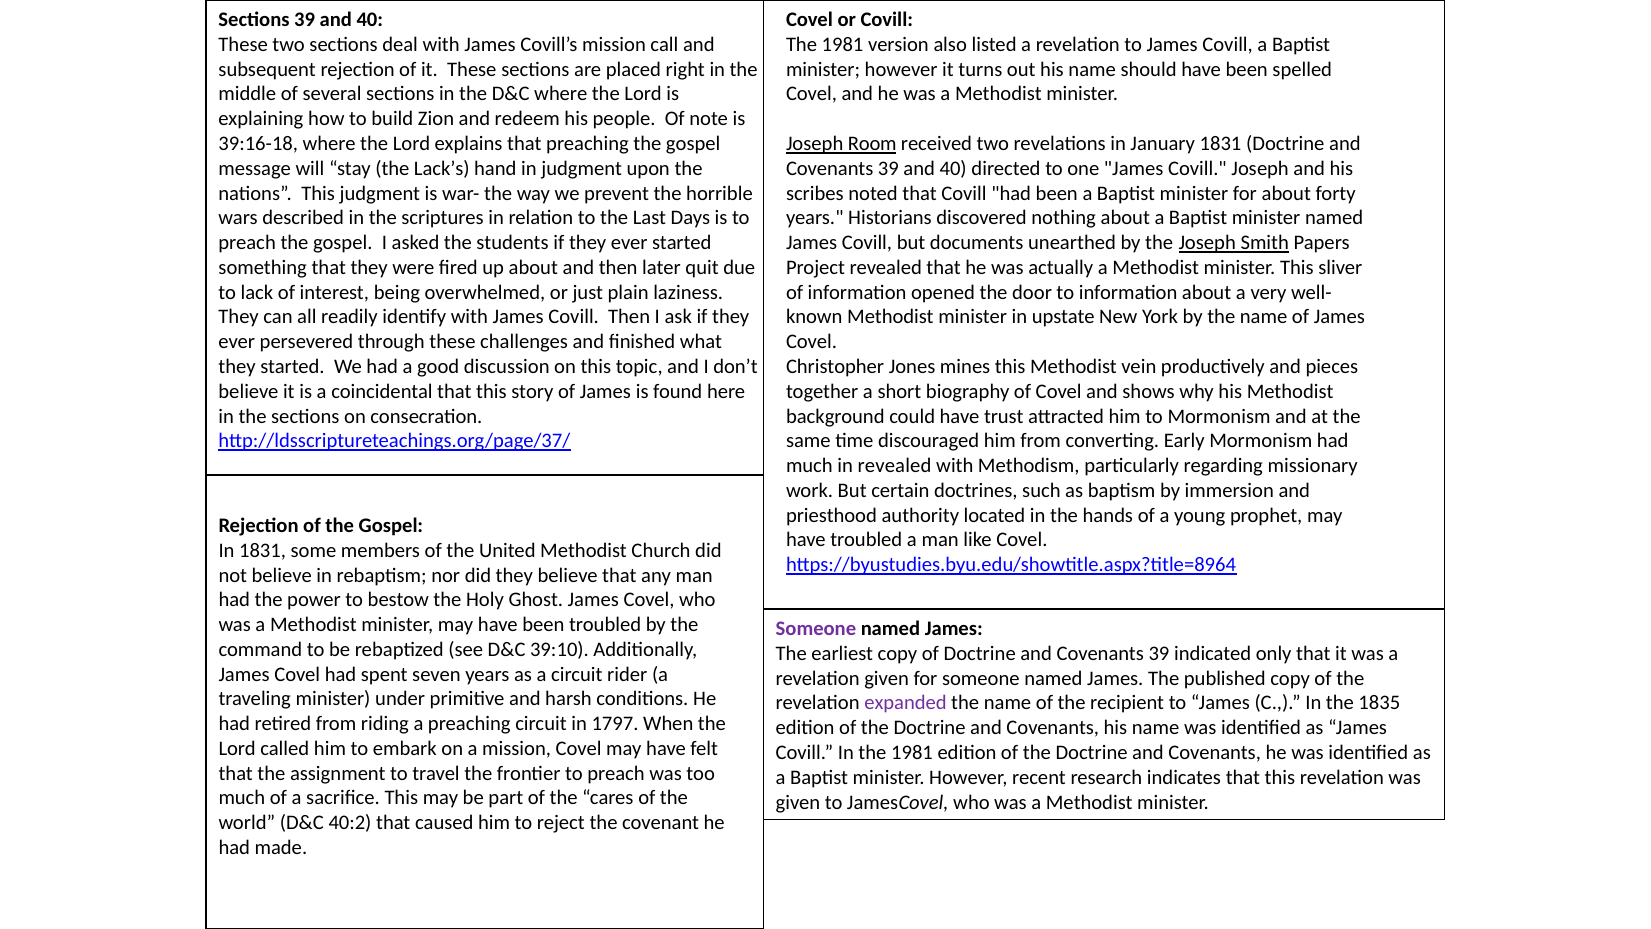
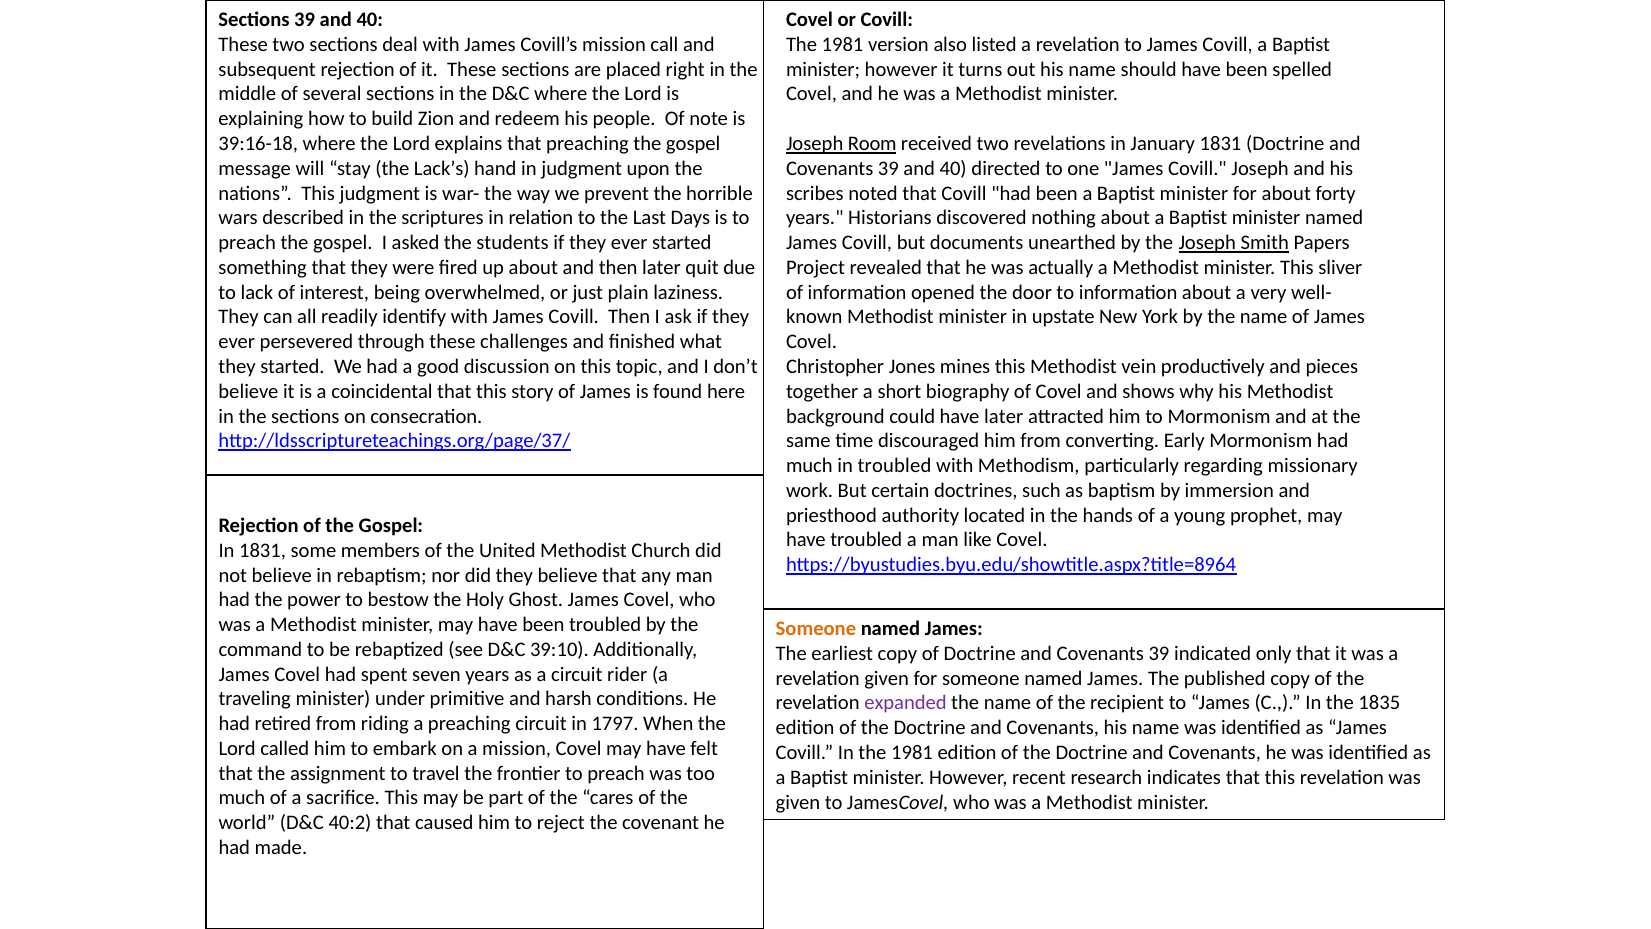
have trust: trust -> later
in revealed: revealed -> troubled
Someone at (816, 629) colour: purple -> orange
